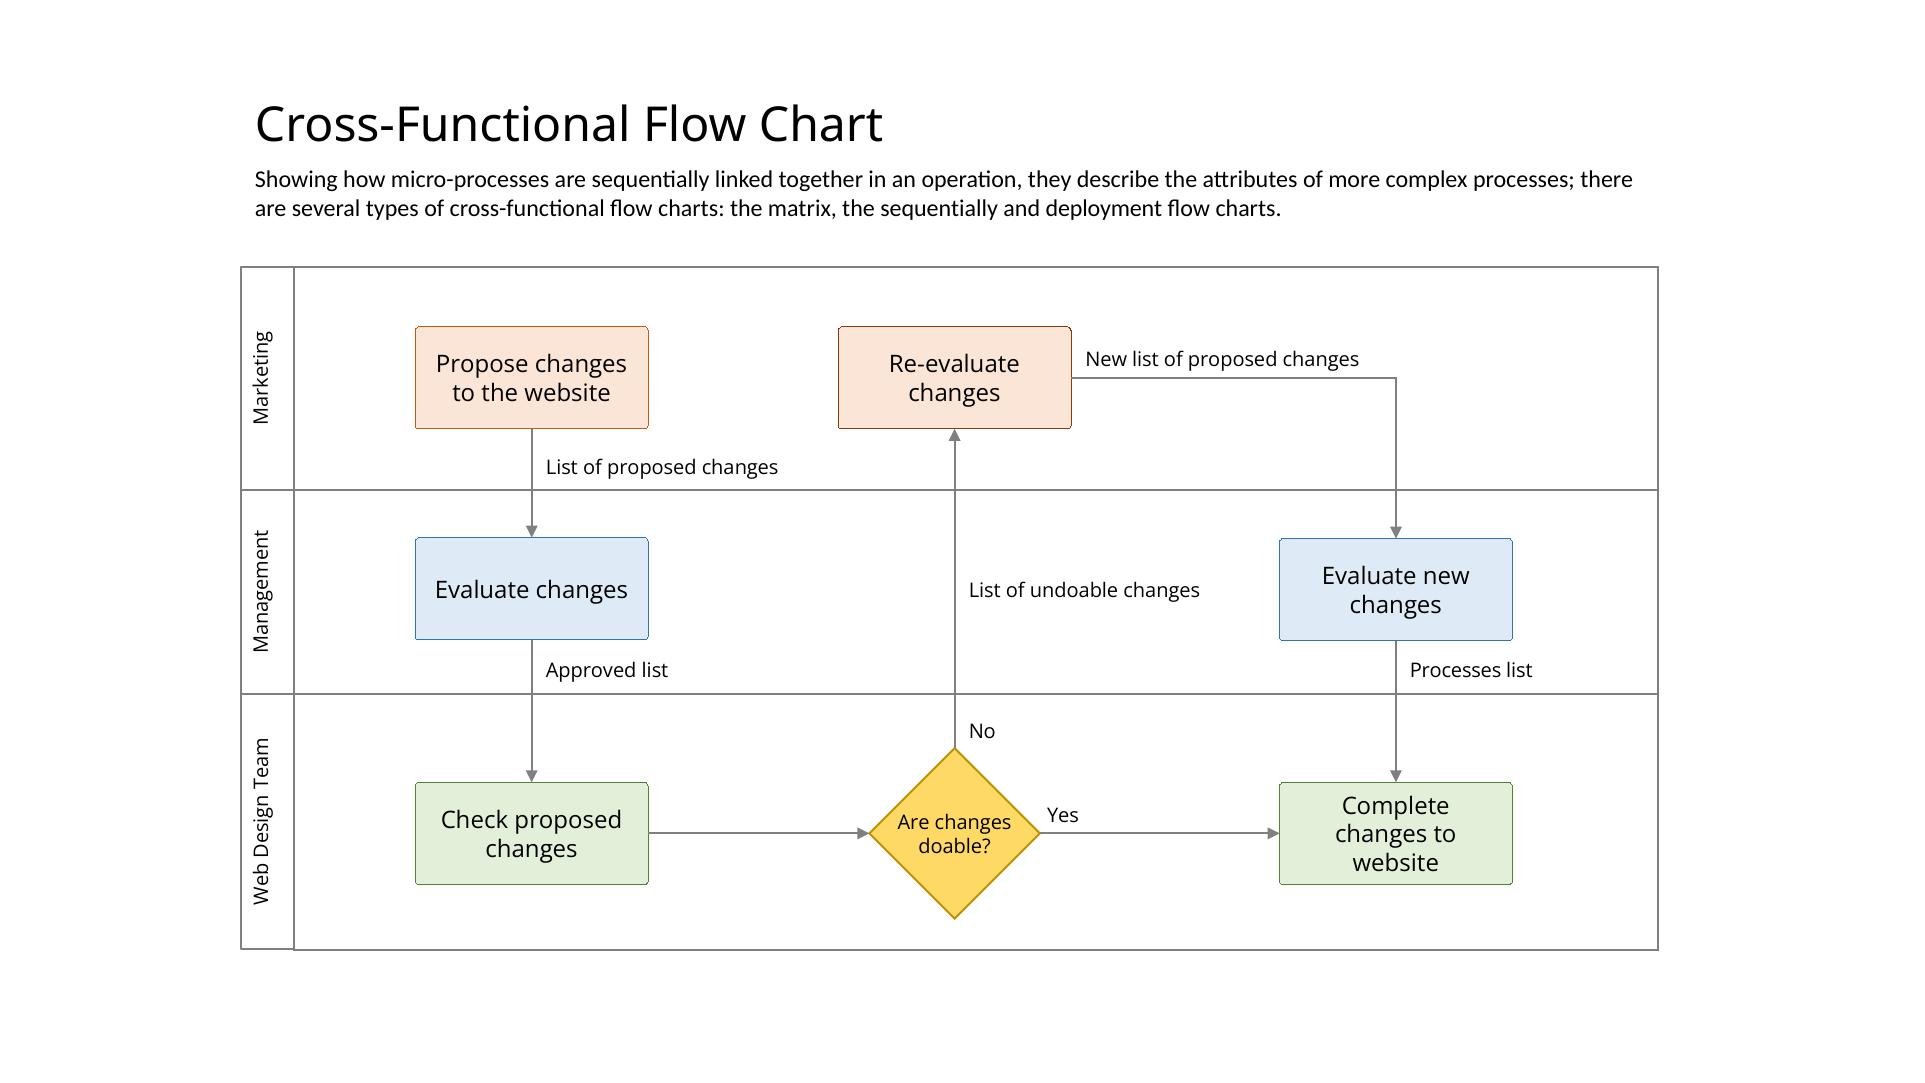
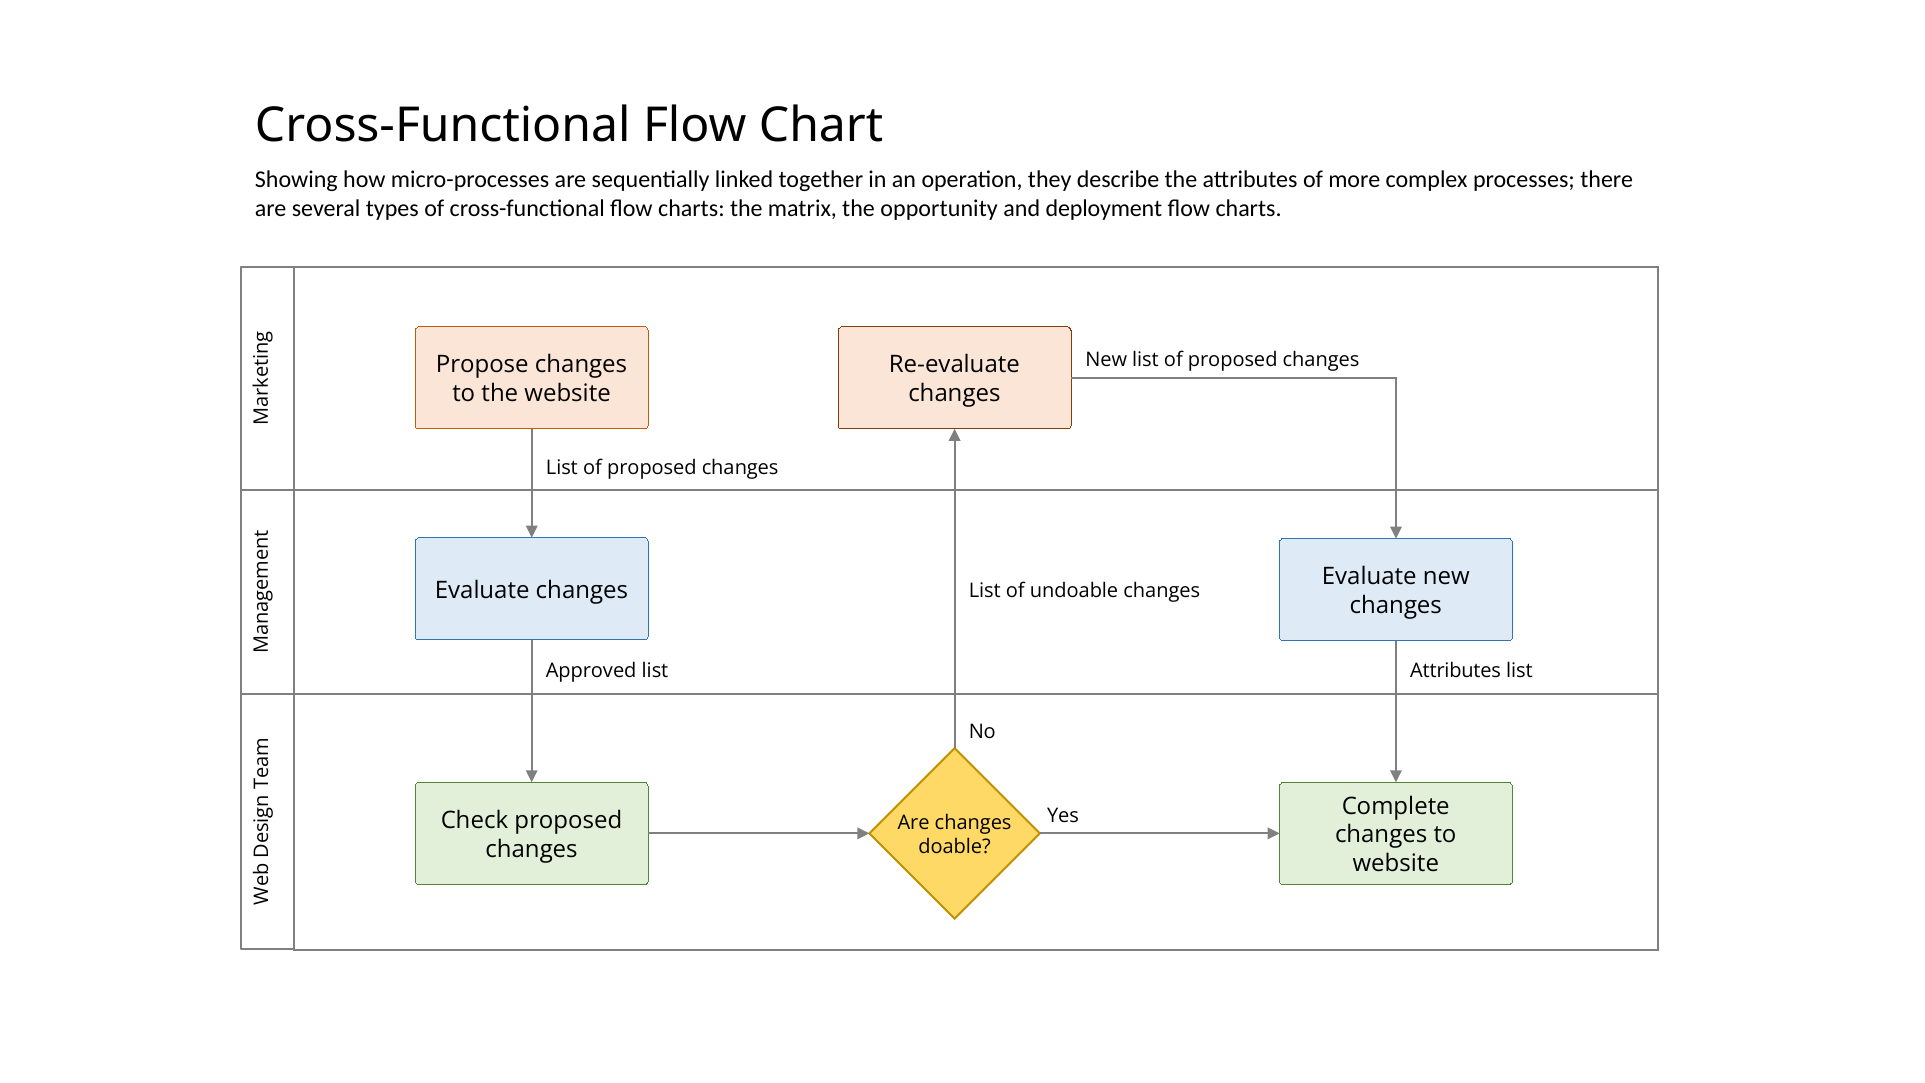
the sequentially: sequentially -> opportunity
Processes at (1456, 670): Processes -> Attributes
